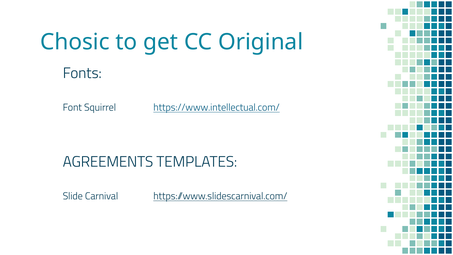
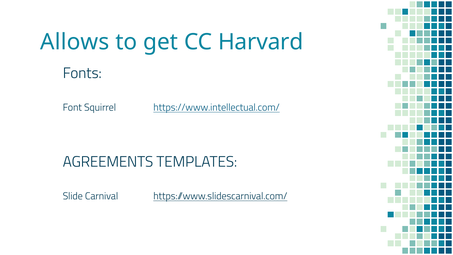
Chosic: Chosic -> Allows
Original: Original -> Harvard
